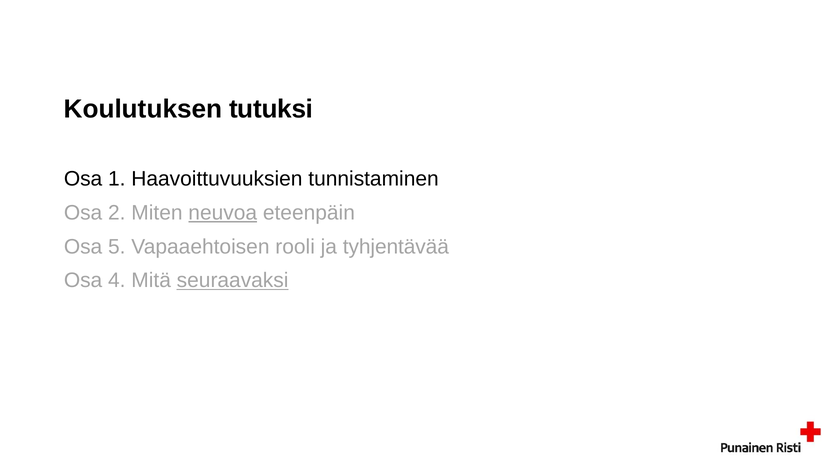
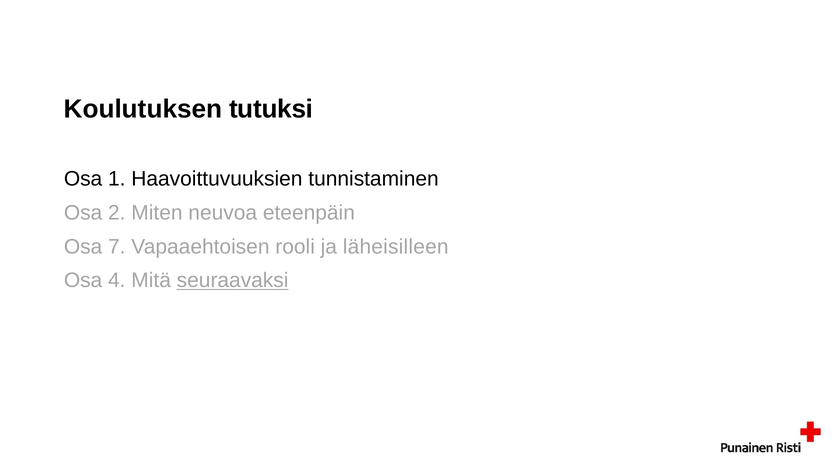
neuvoa underline: present -> none
5: 5 -> 7
tyhjentävää: tyhjentävää -> läheisilleen
